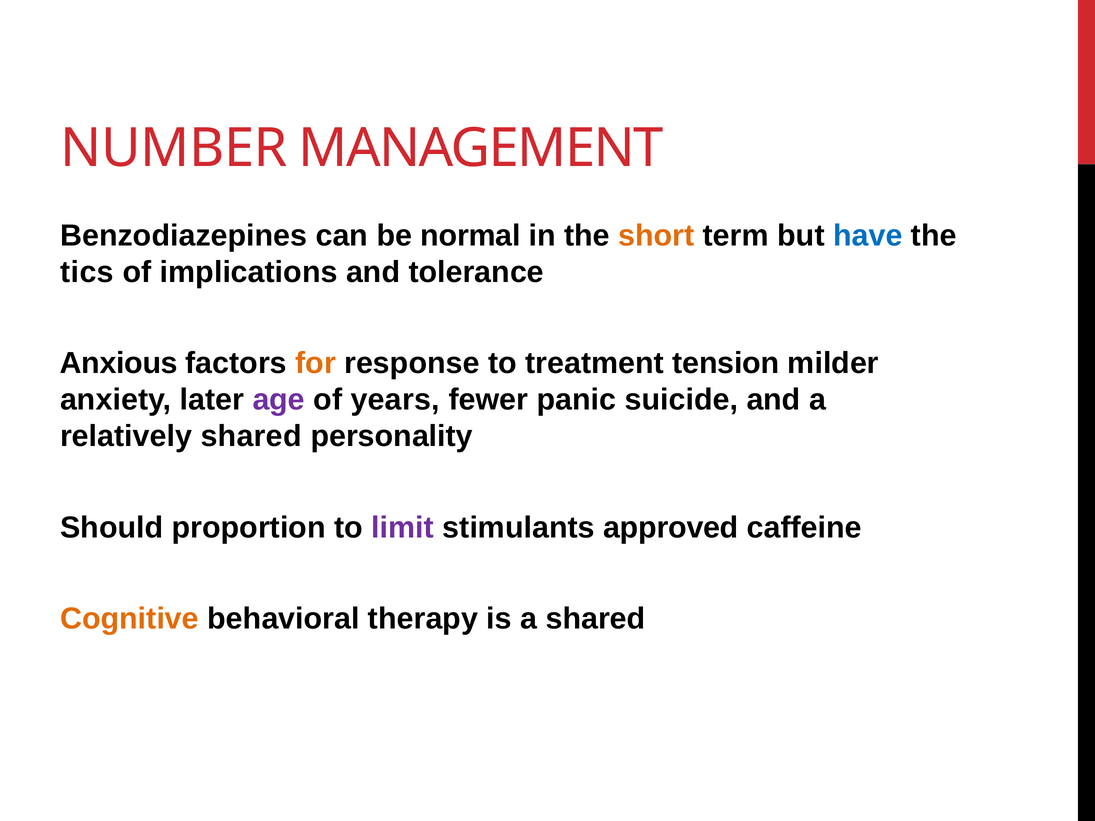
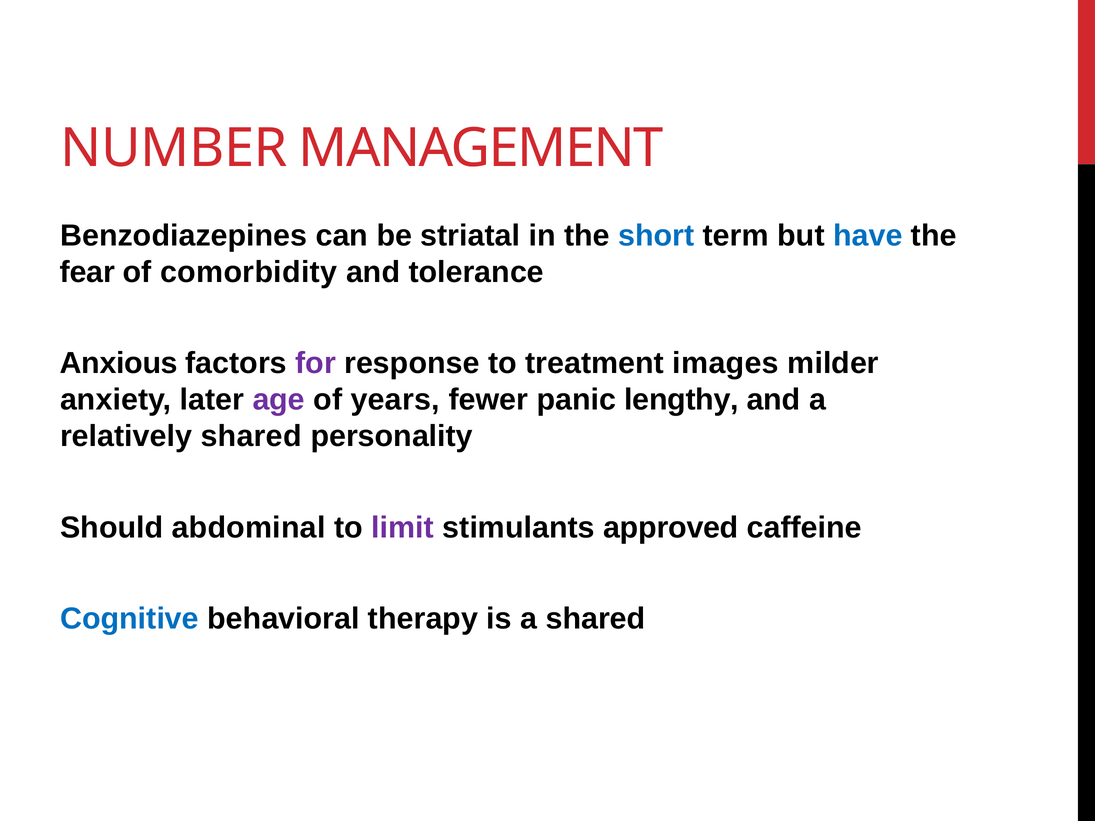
normal: normal -> striatal
short colour: orange -> blue
tics: tics -> fear
implications: implications -> comorbidity
for colour: orange -> purple
tension: tension -> images
suicide: suicide -> lengthy
proportion: proportion -> abdominal
Cognitive colour: orange -> blue
